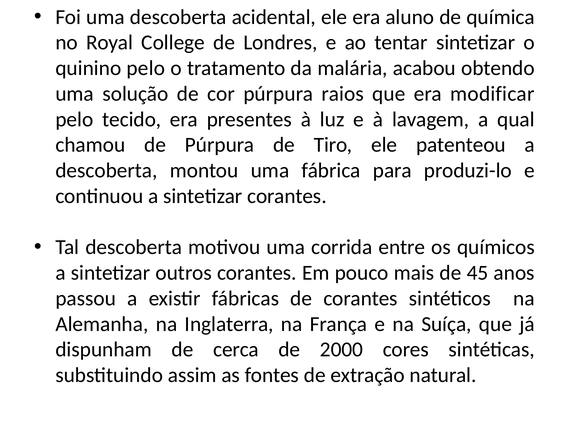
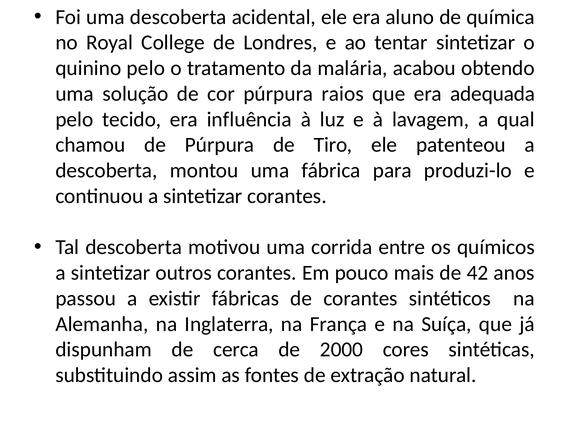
modificar: modificar -> adequada
presentes: presentes -> influência
45: 45 -> 42
